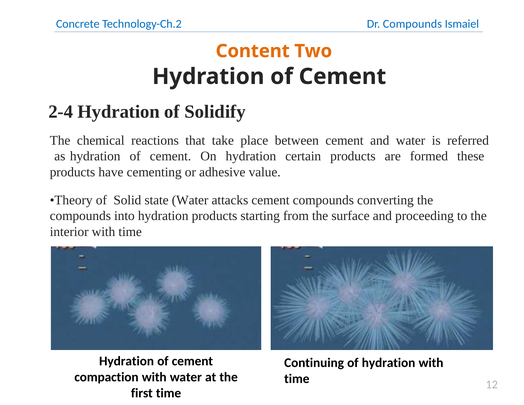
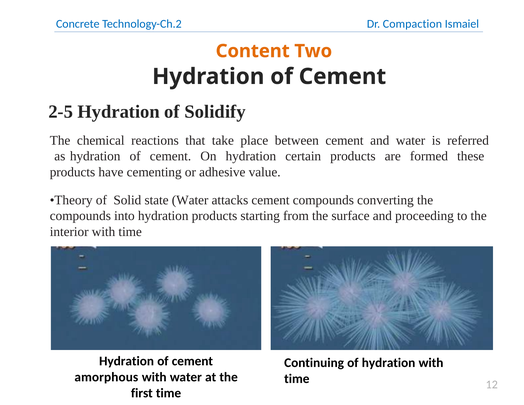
Dr Compounds: Compounds -> Compaction
2-4: 2-4 -> 2-5
compaction: compaction -> amorphous
